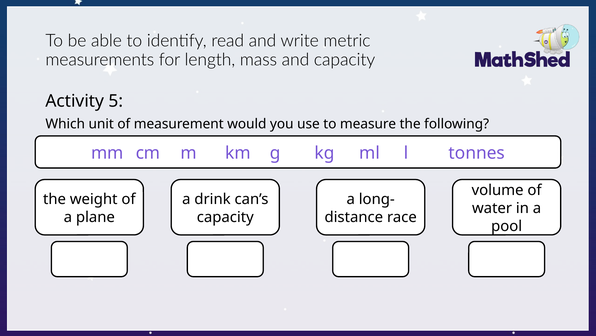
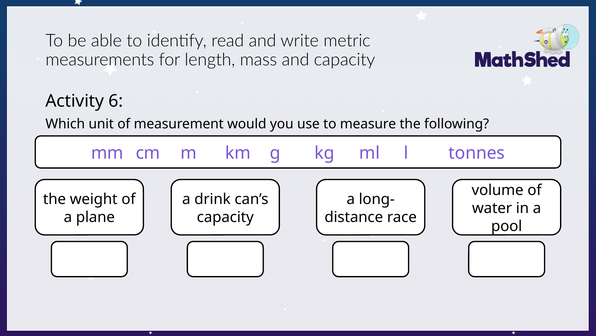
5: 5 -> 6
